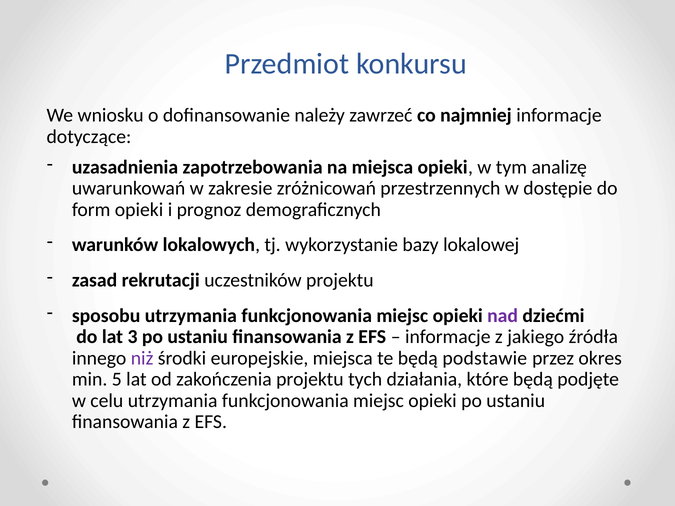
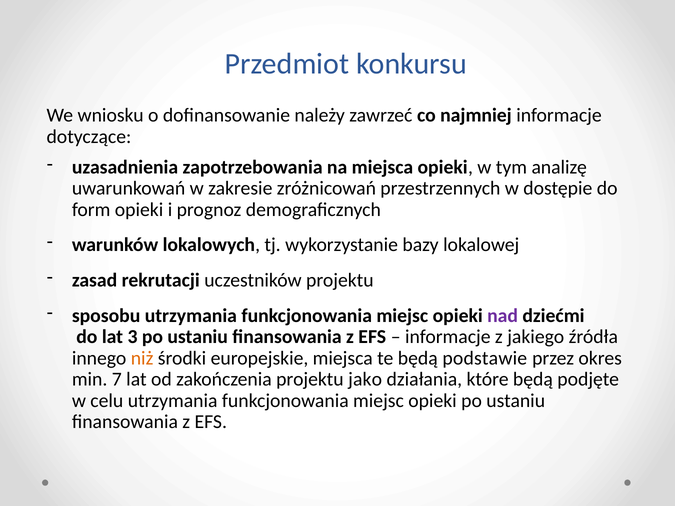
niż colour: purple -> orange
5: 5 -> 7
tych: tych -> jako
